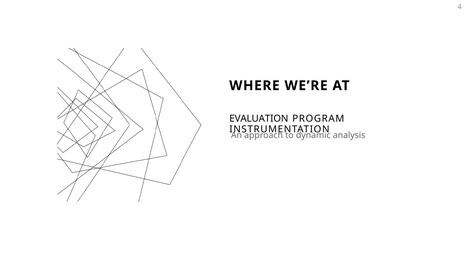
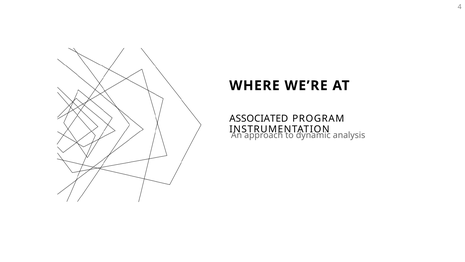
EVALUATION: EVALUATION -> ASSOCIATED
